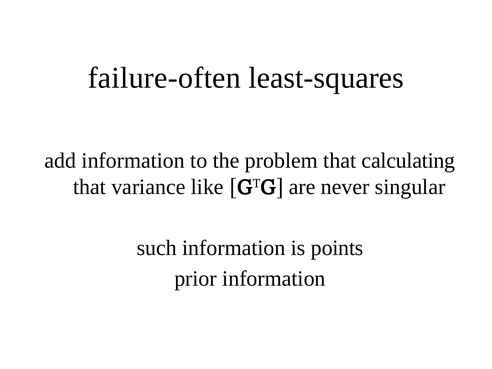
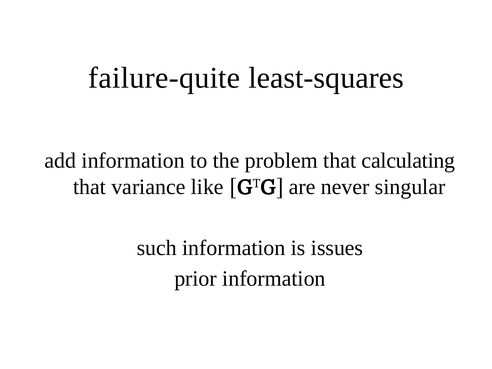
failure-often: failure-often -> failure-quite
points: points -> issues
